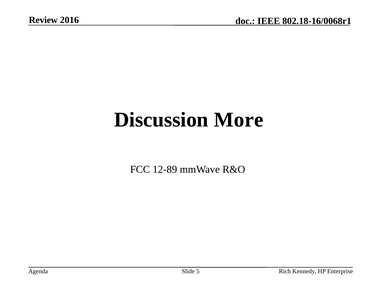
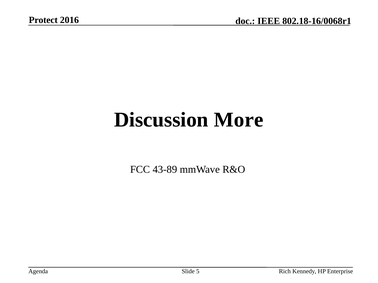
Review: Review -> Protect
12-89: 12-89 -> 43-89
